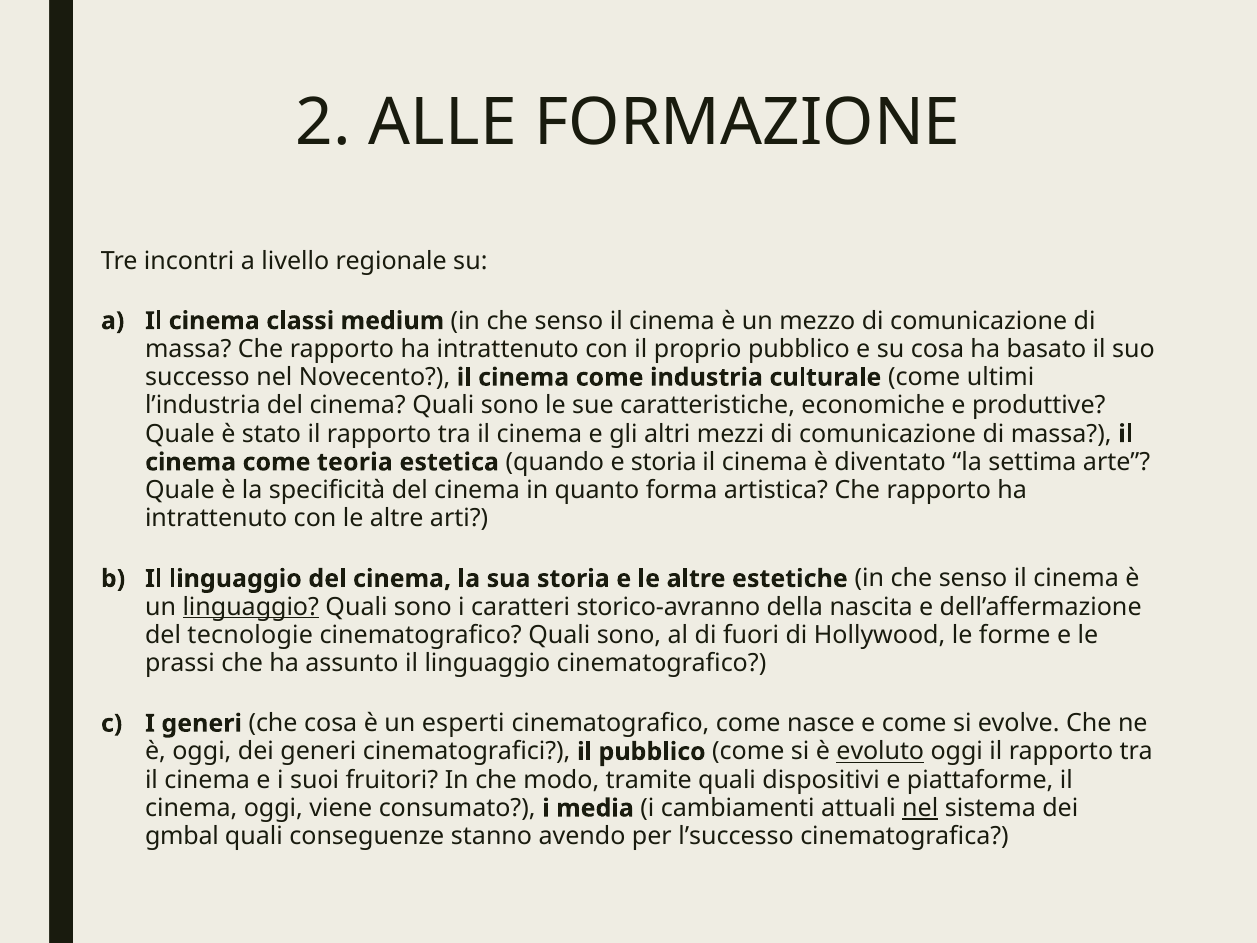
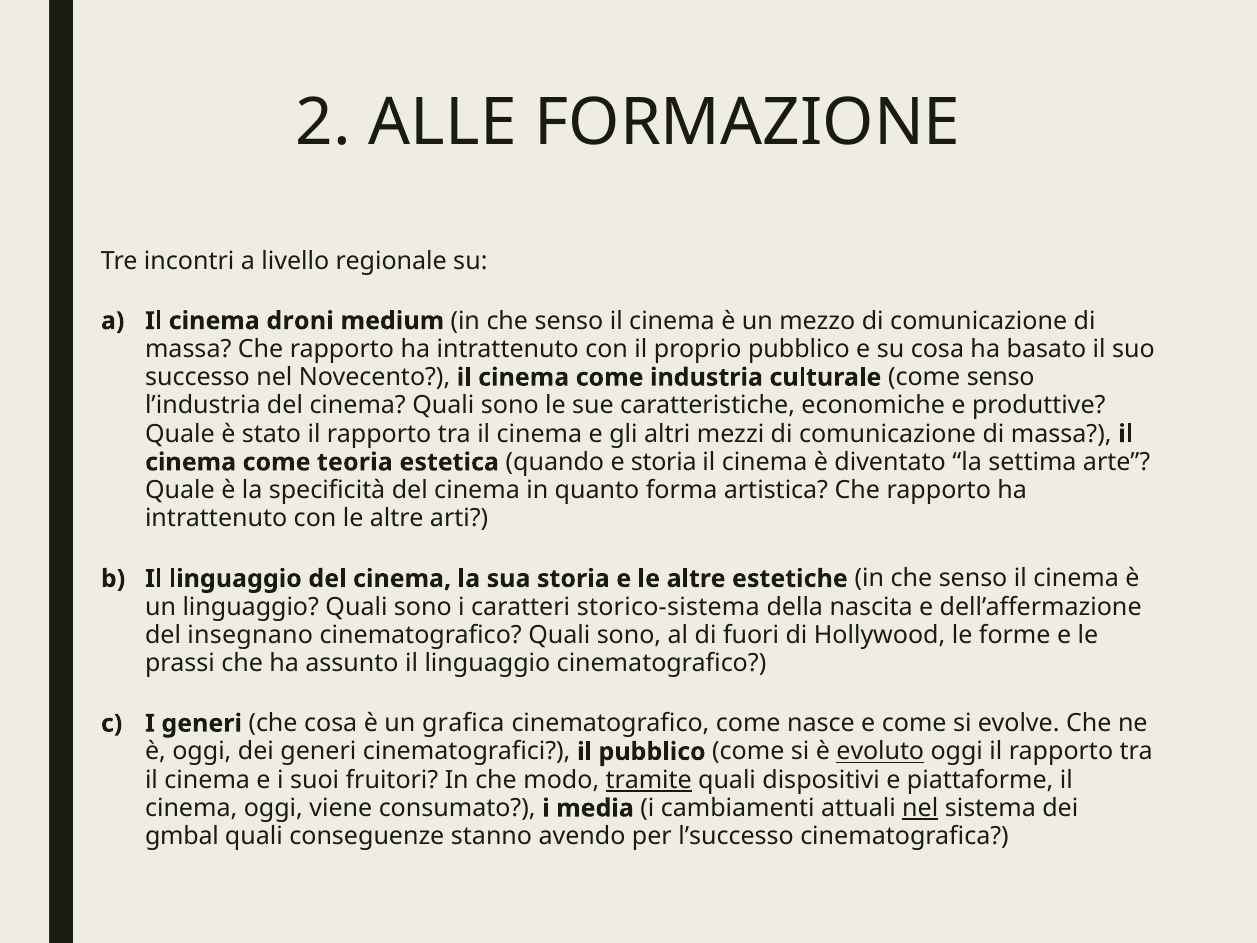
classi: classi -> droni
come ultimi: ultimi -> senso
linguaggio at (251, 607) underline: present -> none
storico-avranno: storico-avranno -> storico-sistema
tecnologie: tecnologie -> insegnano
esperti: esperti -> grafica
tramite underline: none -> present
